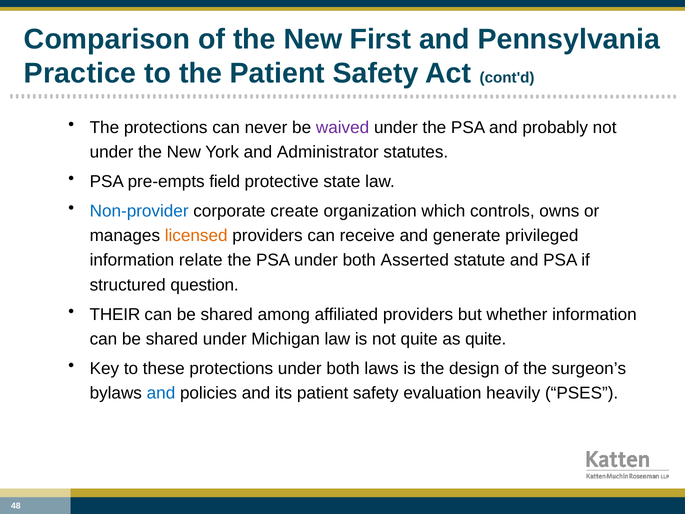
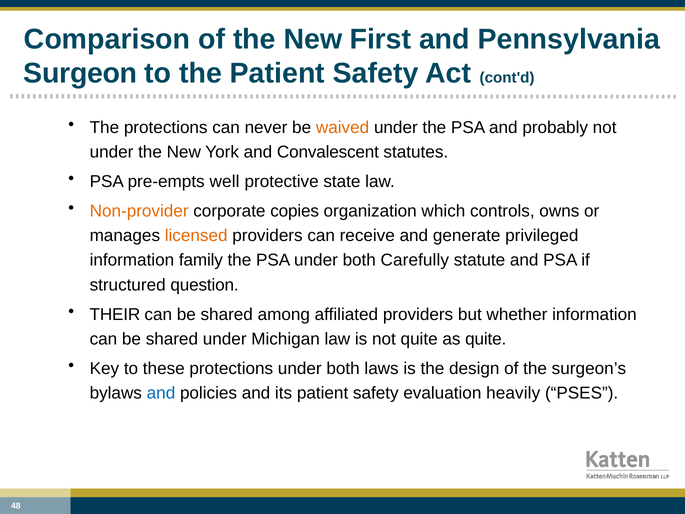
Practice: Practice -> Surgeon
waived colour: purple -> orange
Administrator: Administrator -> Convalescent
field: field -> well
Non-provider colour: blue -> orange
create: create -> copies
relate: relate -> family
Asserted: Asserted -> Carefully
